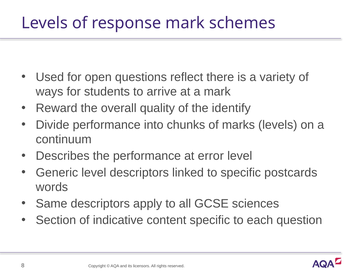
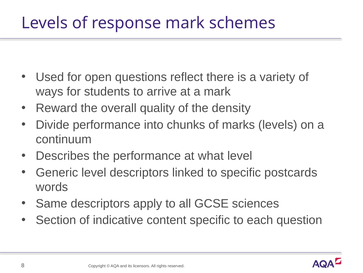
identify: identify -> density
error: error -> what
